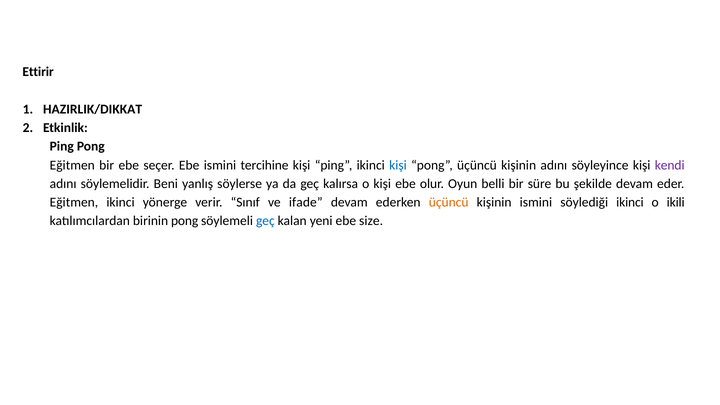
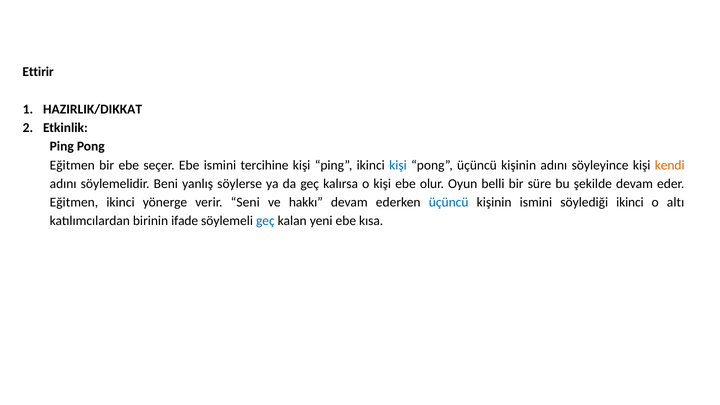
kendi colour: purple -> orange
Sınıf: Sınıf -> Seni
ifade: ifade -> hakkı
üçüncü at (449, 202) colour: orange -> blue
ikili: ikili -> altı
birinin pong: pong -> ifade
size: size -> kısa
